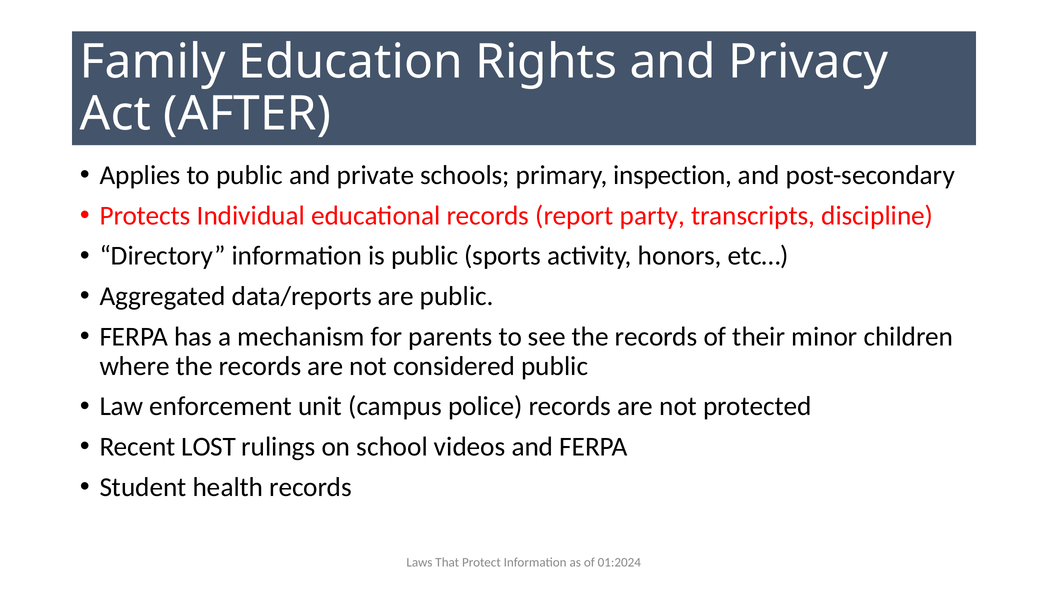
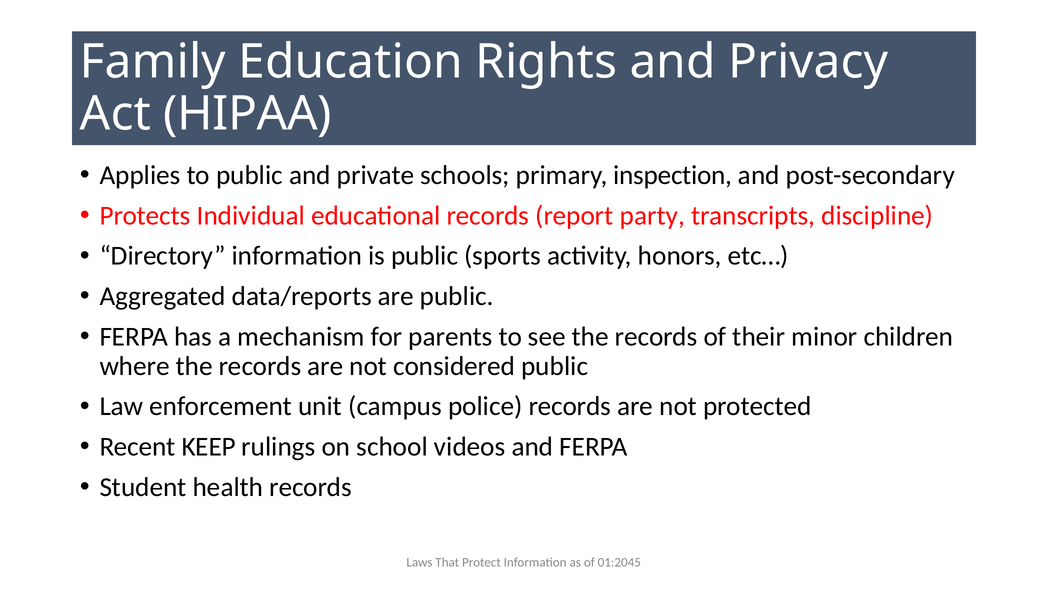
AFTER: AFTER -> HIPAA
LOST: LOST -> KEEP
01:2024: 01:2024 -> 01:2045
